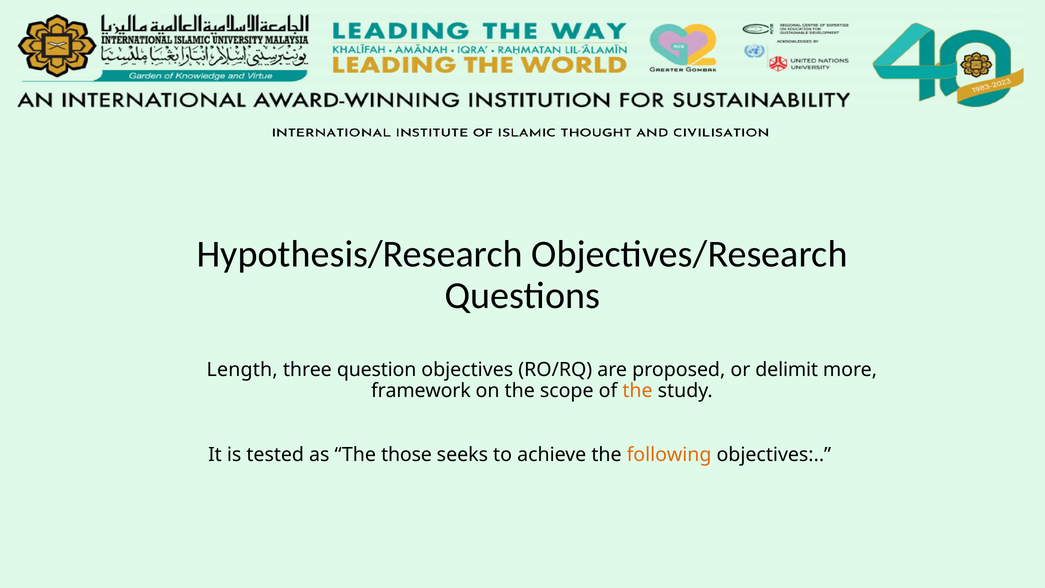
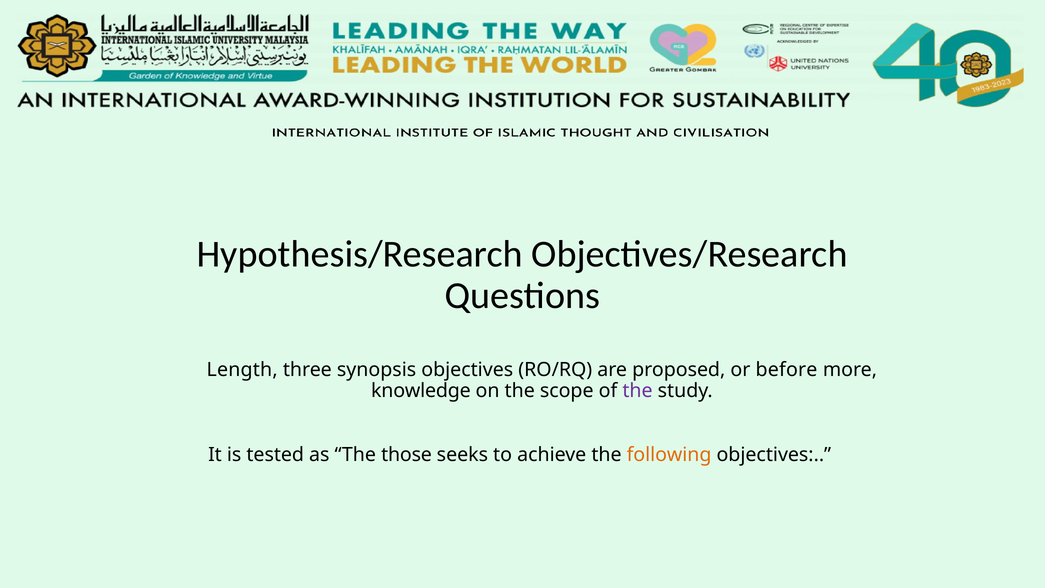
question: question -> synopsis
delimit: delimit -> before
framework: framework -> knowledge
the at (637, 391) colour: orange -> purple
